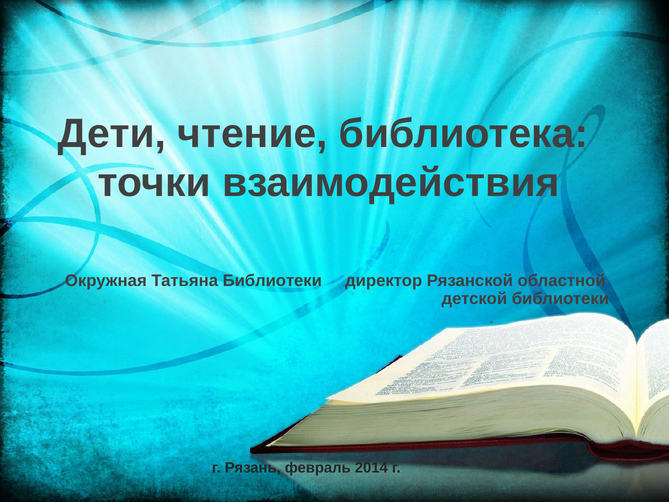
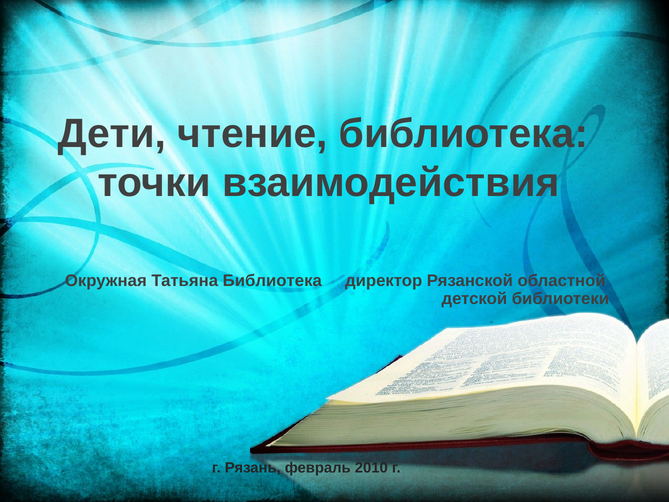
Татьяна Библиотеки: Библиотеки -> Библиотека
2014: 2014 -> 2010
